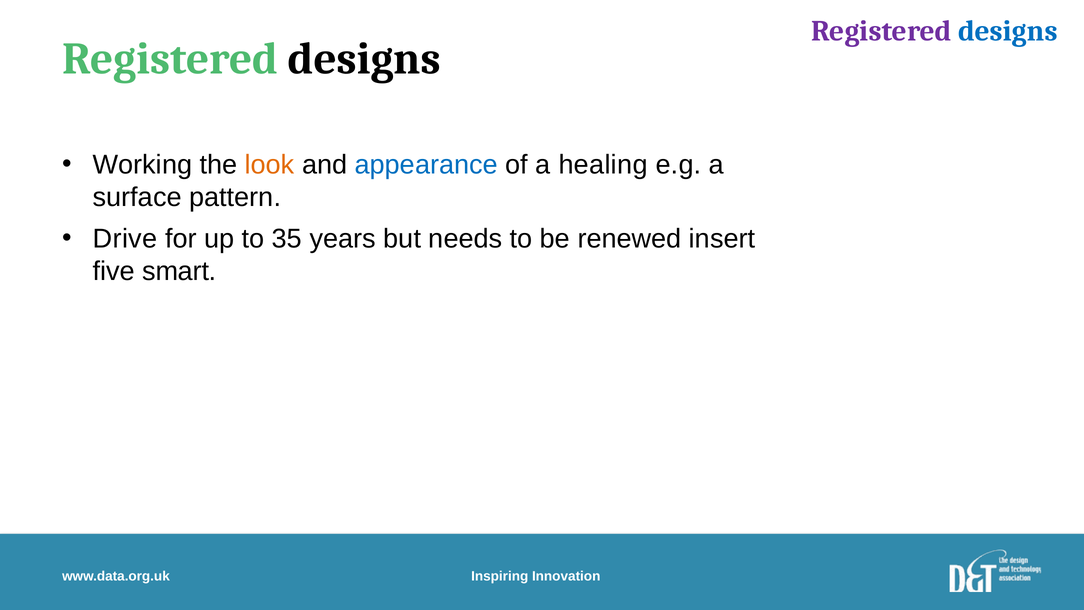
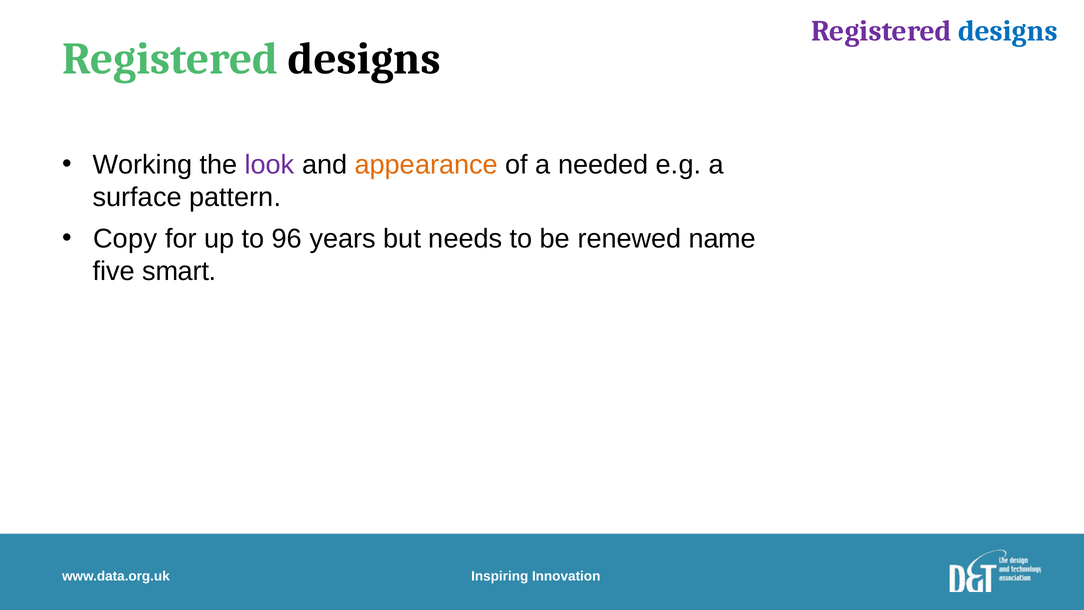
look colour: orange -> purple
appearance colour: blue -> orange
healing: healing -> needed
Drive: Drive -> Copy
35: 35 -> 96
insert: insert -> name
